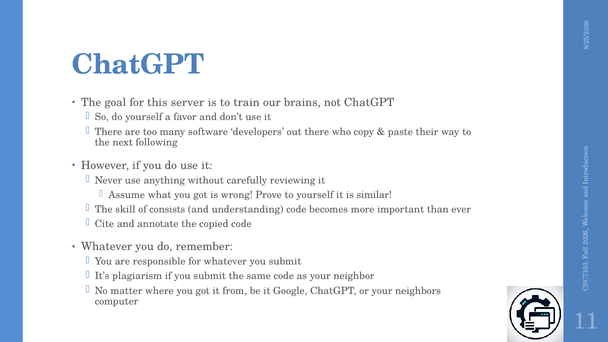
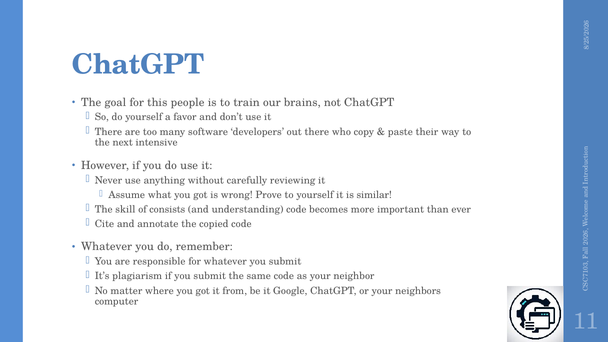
server: server -> people
following: following -> intensive
